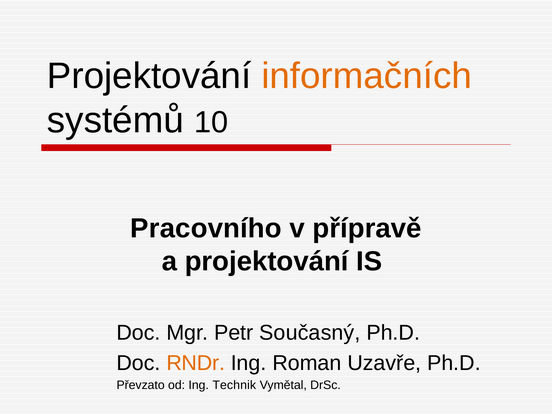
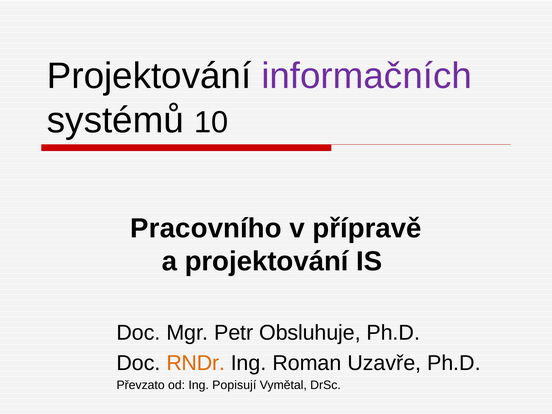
informačních colour: orange -> purple
Současný: Současný -> Obsluhuje
Technik: Technik -> Popisují
